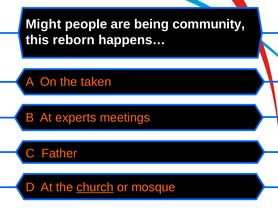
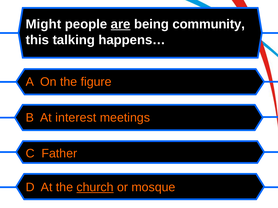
are underline: none -> present
reborn: reborn -> talking
taken: taken -> figure
experts: experts -> interest
